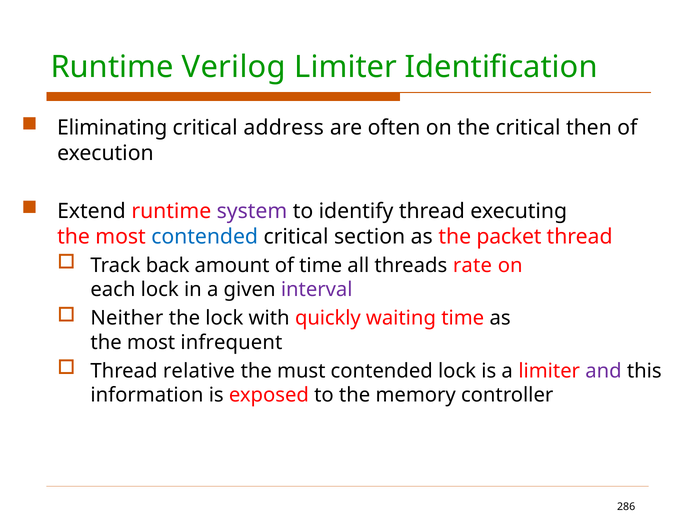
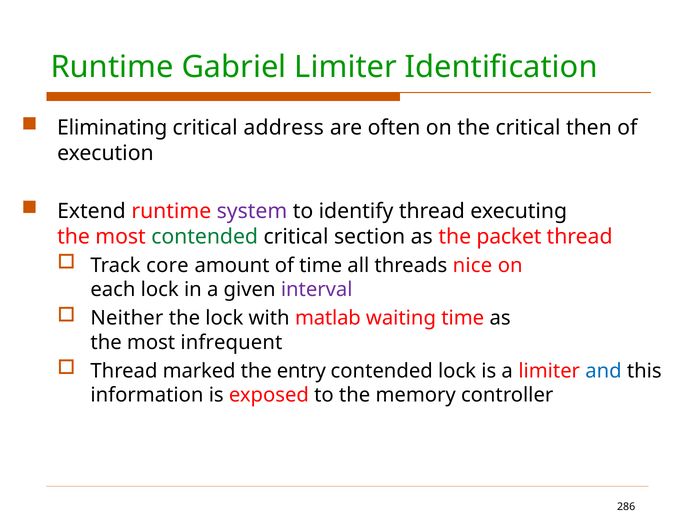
Verilog: Verilog -> Gabriel
contended at (205, 237) colour: blue -> green
back: back -> core
rate: rate -> nice
quickly: quickly -> matlab
relative: relative -> marked
must: must -> entry
and colour: purple -> blue
